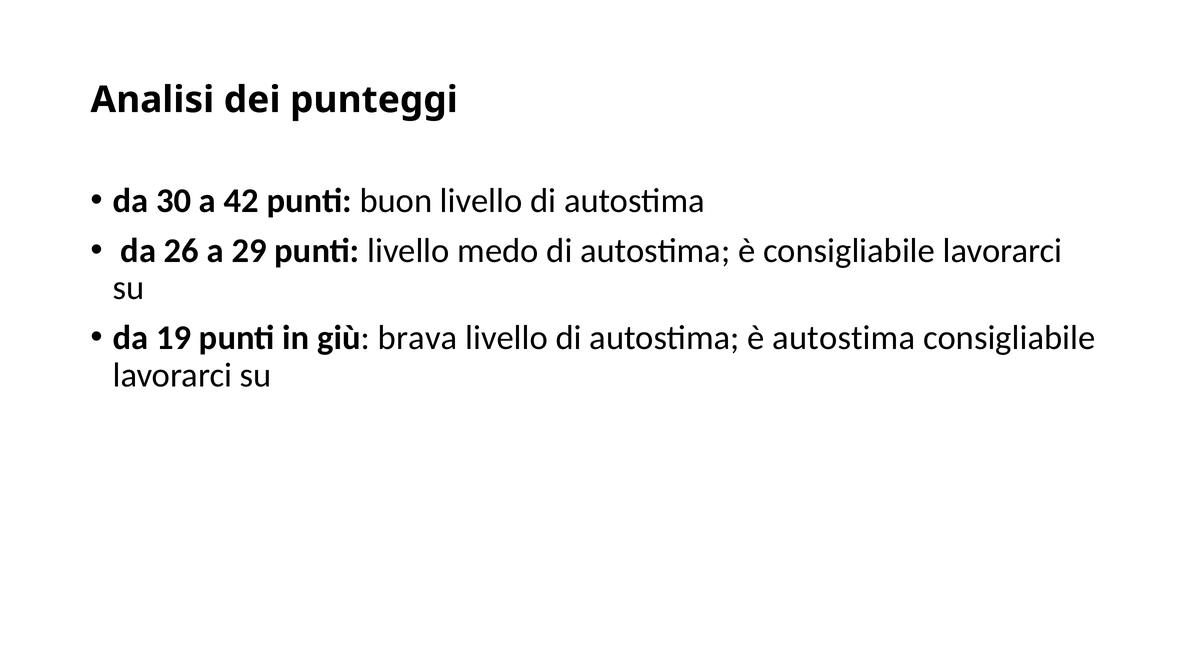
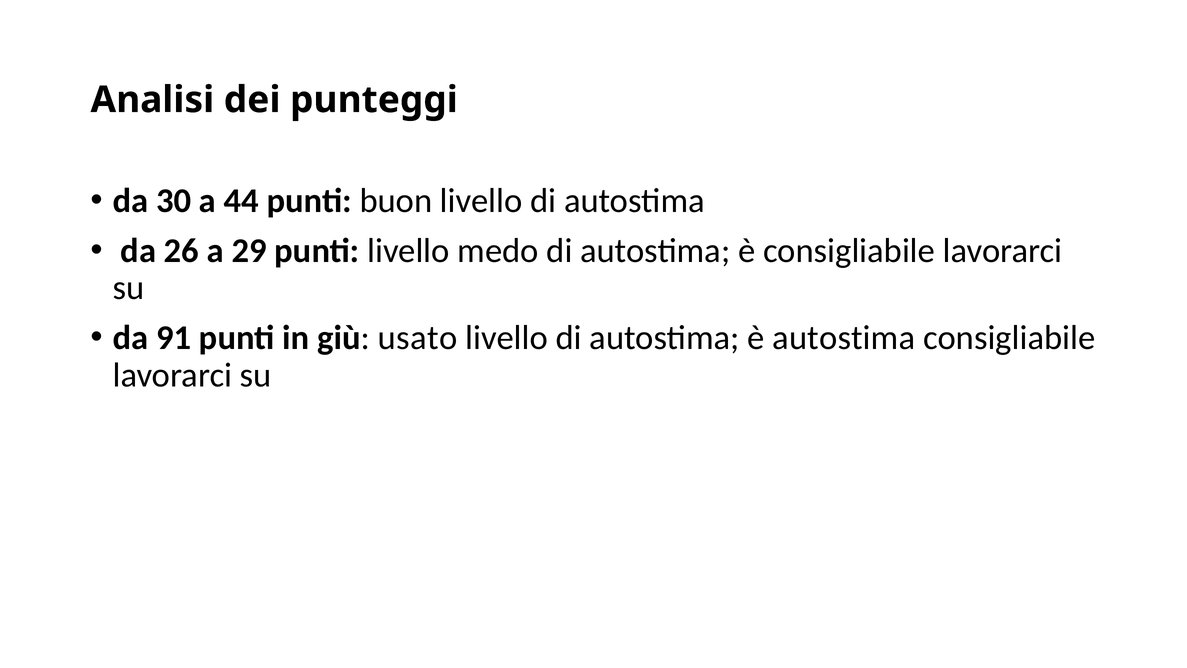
42: 42 -> 44
19: 19 -> 91
brava: brava -> usato
